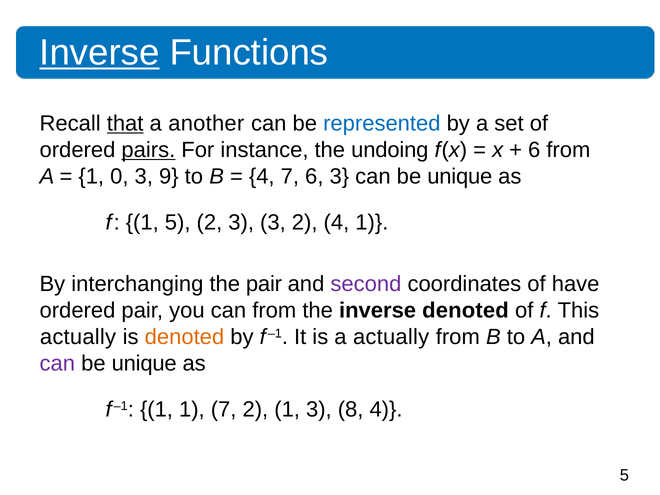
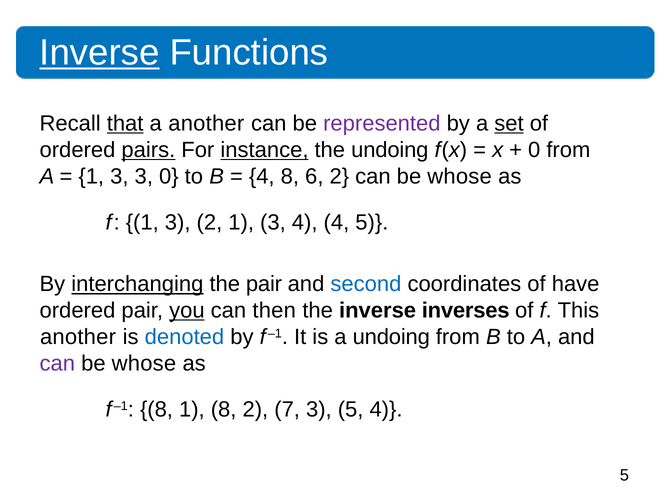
represented colour: blue -> purple
set underline: none -> present
instance underline: none -> present
6 at (534, 150): 6 -> 0
0 at (119, 176): 0 -> 3
3 9: 9 -> 0
4 7: 7 -> 8
6 3: 3 -> 2
unique at (460, 176): unique -> whose
5 at (178, 223): 5 -> 3
2 3: 3 -> 1
3 2: 2 -> 4
4 1: 1 -> 5
interchanging underline: none -> present
second colour: purple -> blue
you underline: none -> present
can from: from -> then
inverse denoted: denoted -> inverses
actually at (78, 337): actually -> another
denoted at (184, 337) colour: orange -> blue
a actually: actually -> undoing
unique at (144, 363): unique -> whose
–1 1: 1 -> 8
1 7: 7 -> 8
2 1: 1 -> 7
3 8: 8 -> 5
